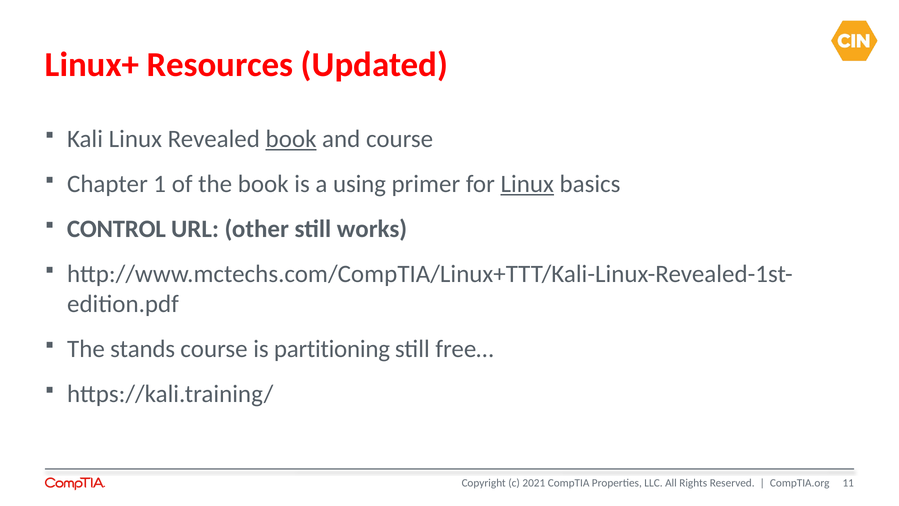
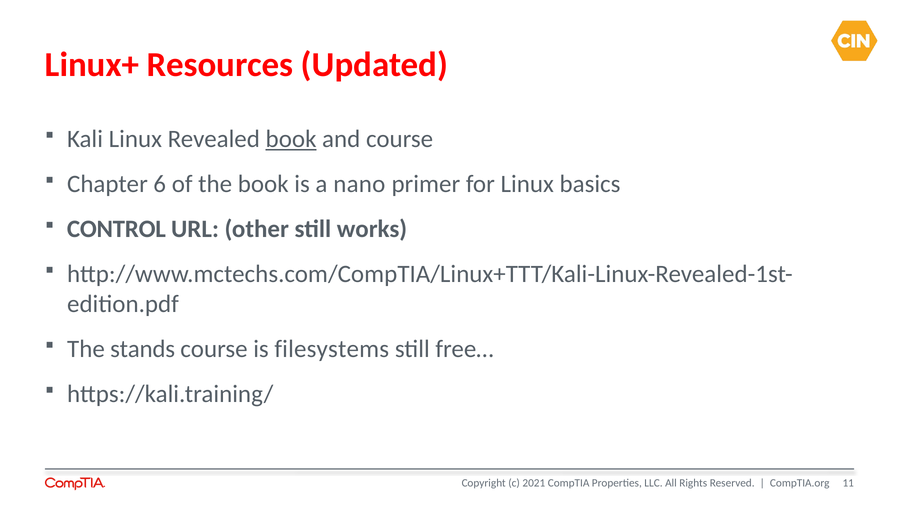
1: 1 -> 6
using: using -> nano
Linux at (527, 184) underline: present -> none
partitioning: partitioning -> filesystems
